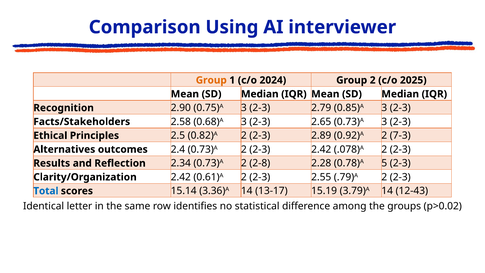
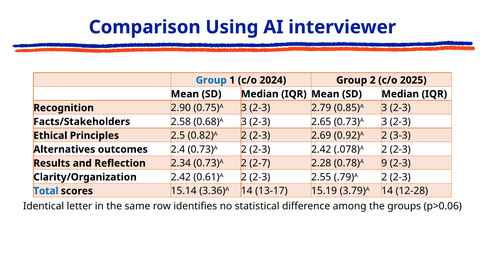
Group at (211, 80) colour: orange -> blue
2.89: 2.89 -> 2.69
7-3: 7-3 -> 3-3
2-8: 2-8 -> 2-7
5: 5 -> 9
12-43: 12-43 -> 12-28
p>0.02: p>0.02 -> p>0.06
